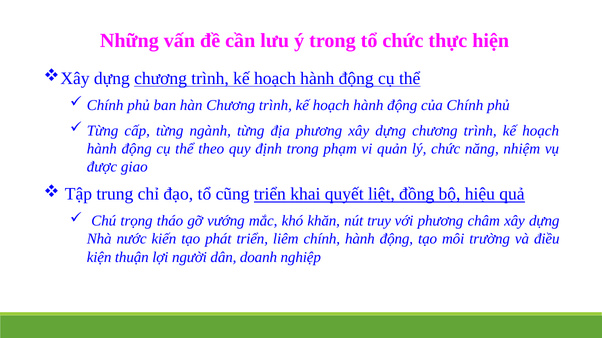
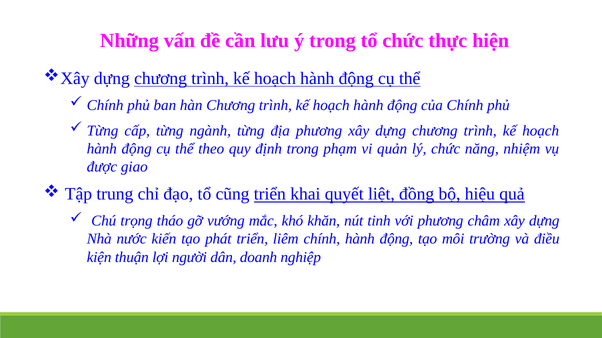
truy: truy -> tinh
